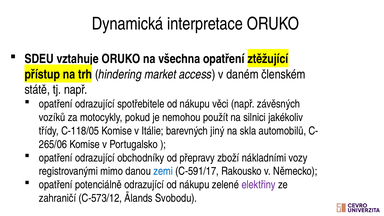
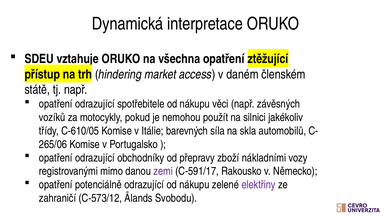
C-118/05: C-118/05 -> C-610/05
jiný: jiný -> síla
zemi colour: blue -> purple
